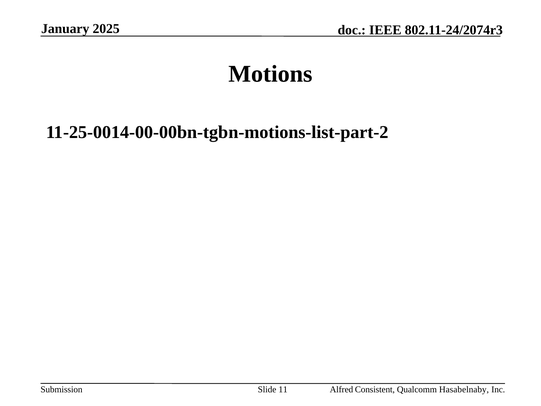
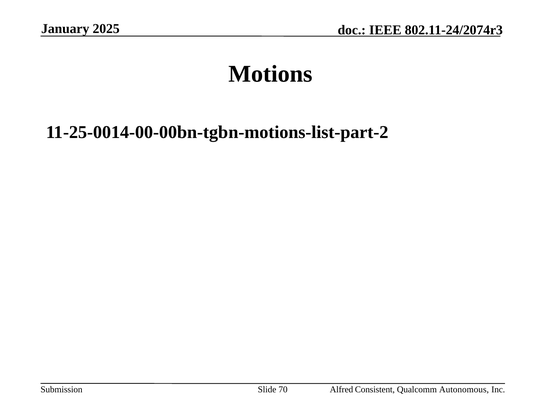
11: 11 -> 70
Hasabelnaby: Hasabelnaby -> Autonomous
